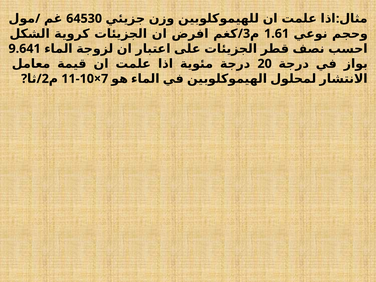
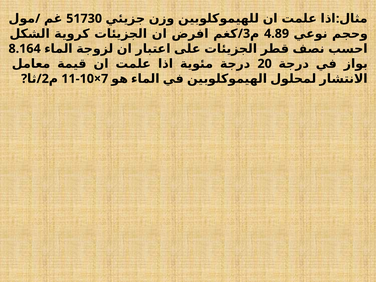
64530: 64530 -> 51730
1.61: 1.61 -> 4.89
9.641: 9.641 -> 8.164
